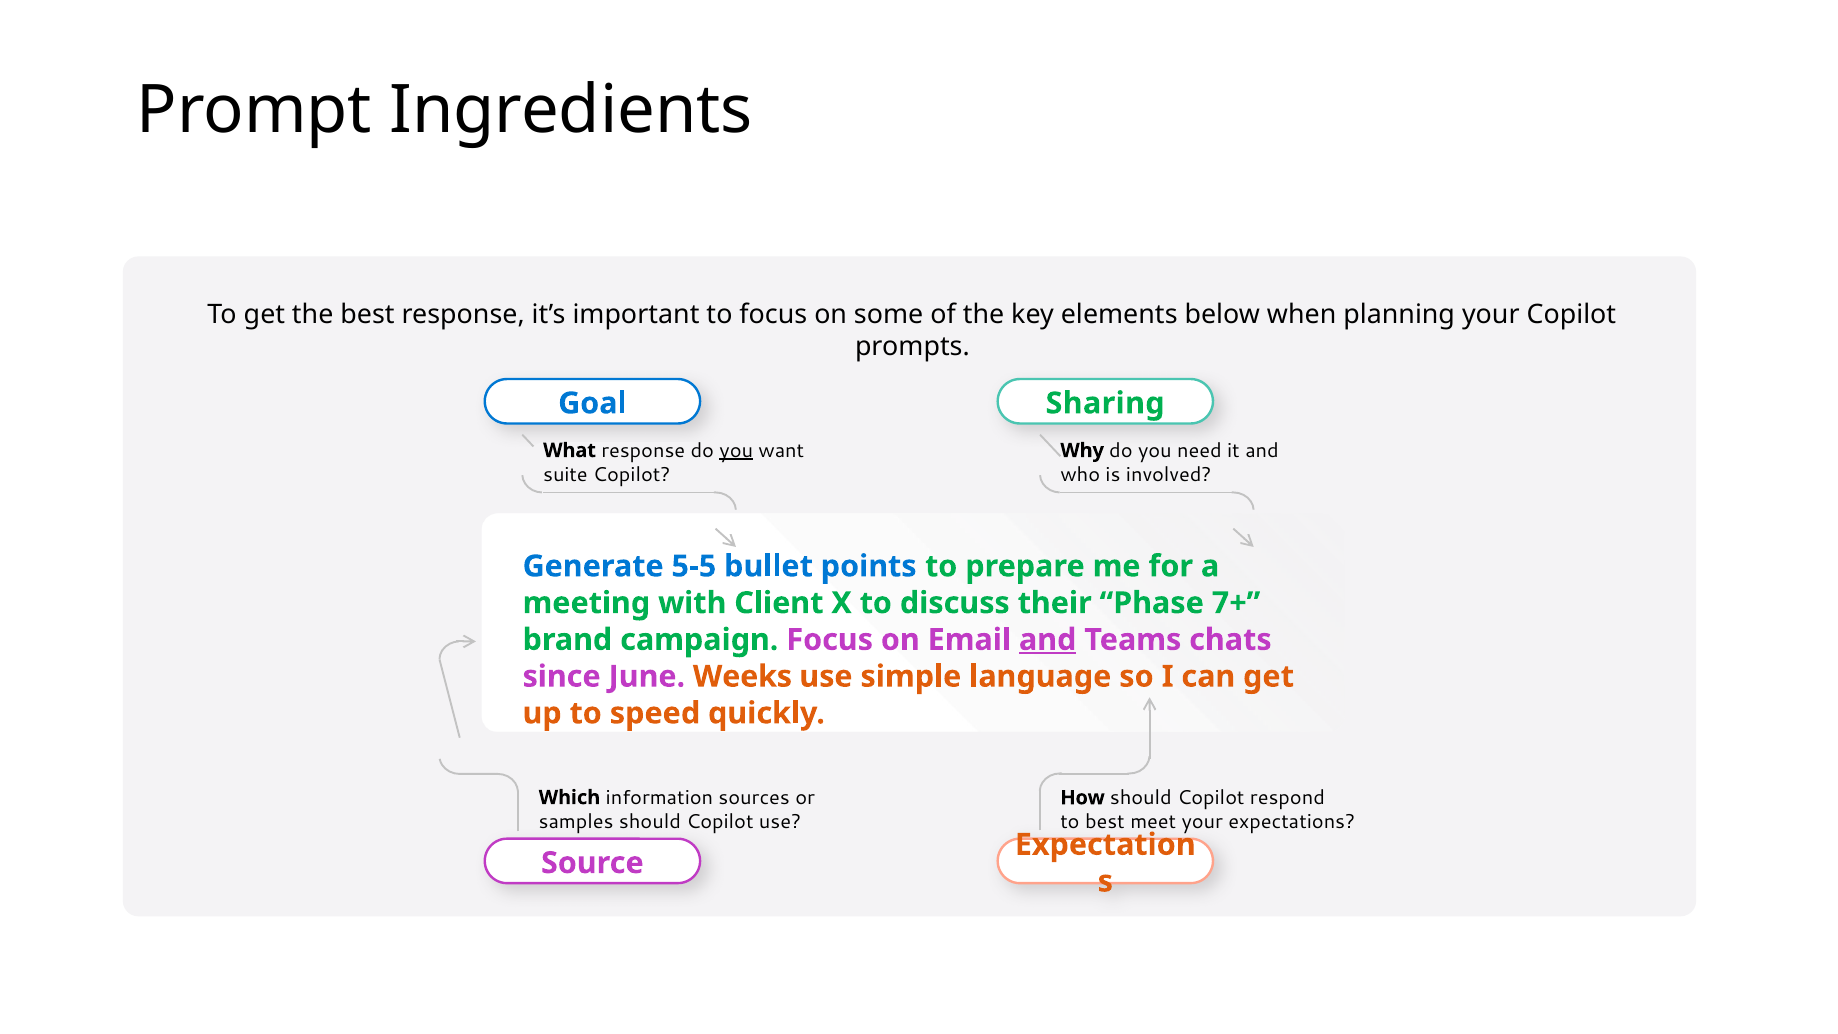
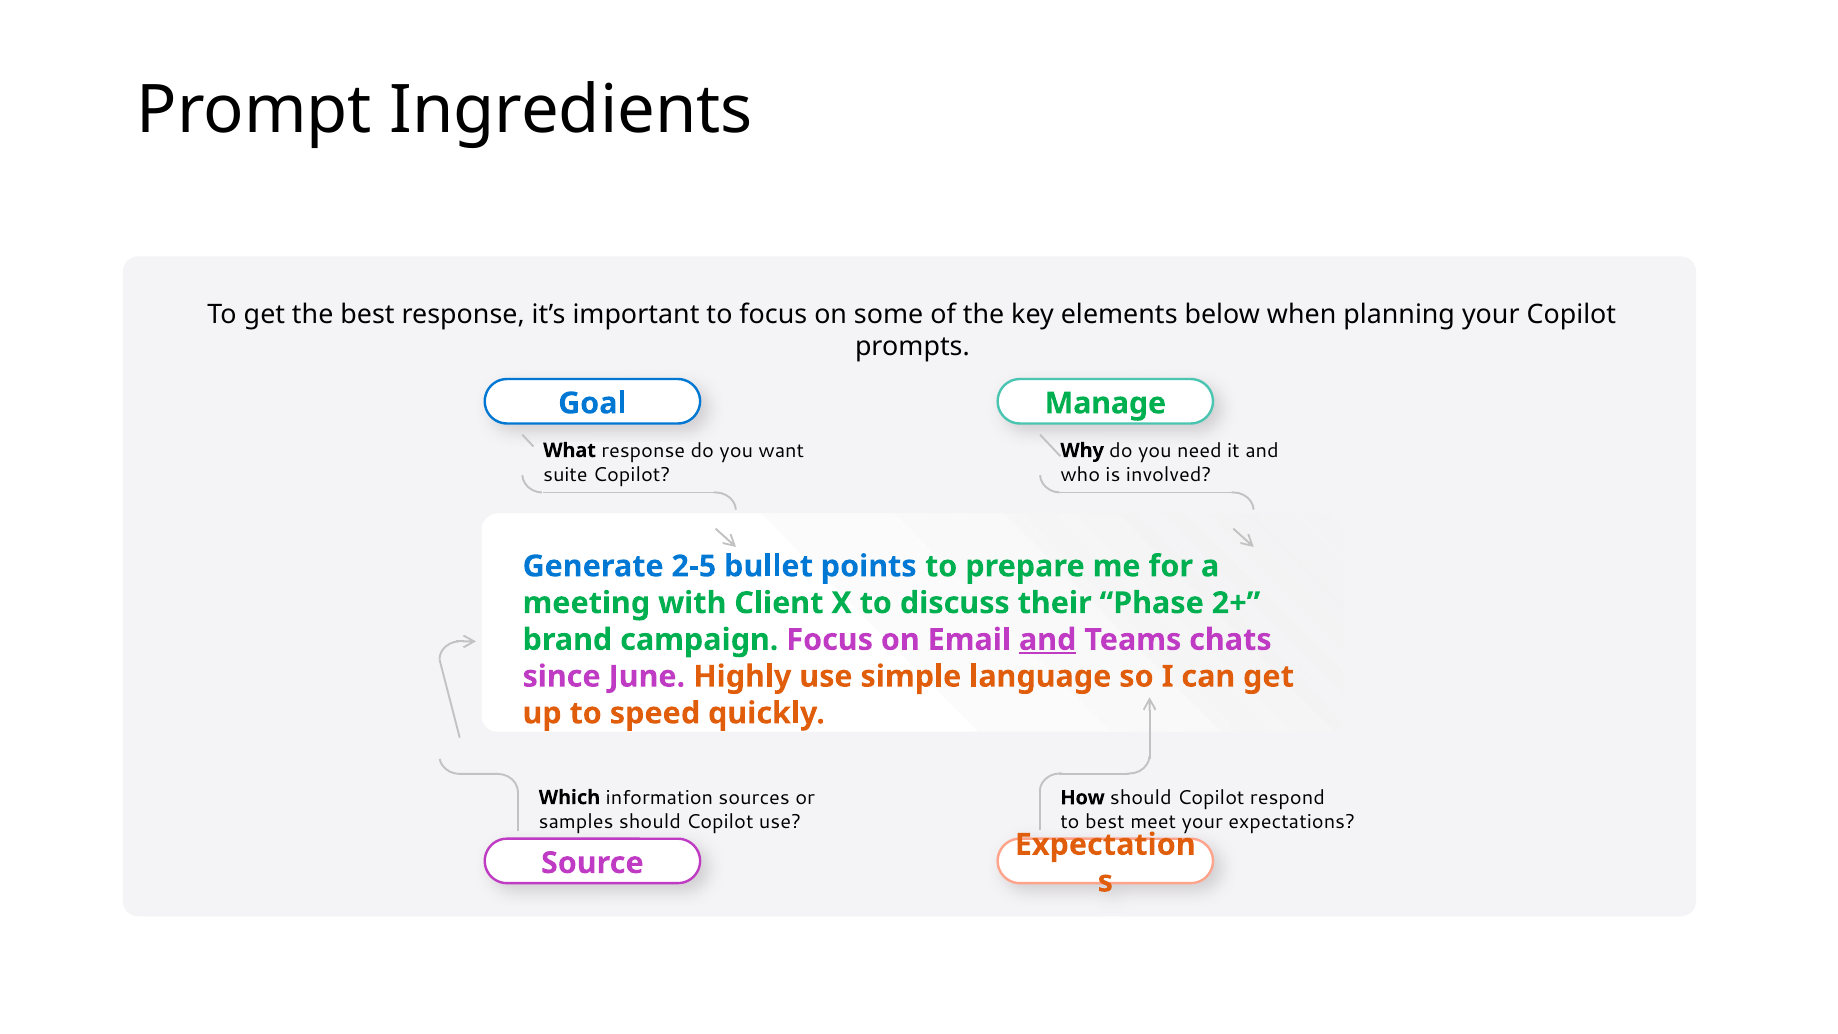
Sharing: Sharing -> Manage
you at (736, 450) underline: present -> none
5-5: 5-5 -> 2-5
7+: 7+ -> 2+
Weeks: Weeks -> Highly
